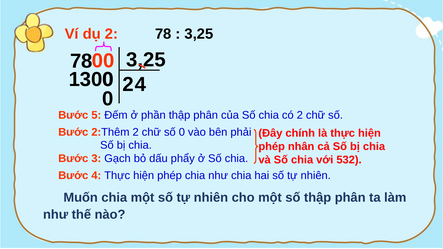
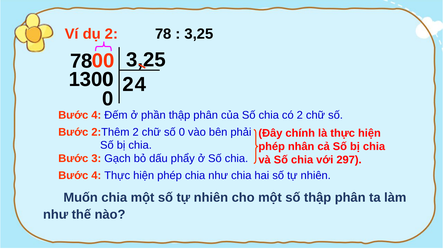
5 at (96, 115): 5 -> 4
532: 532 -> 297
